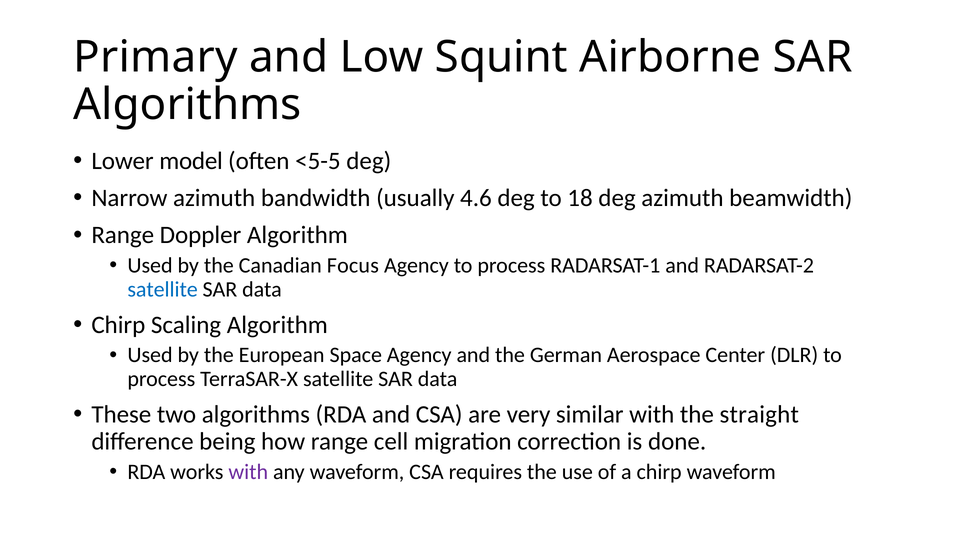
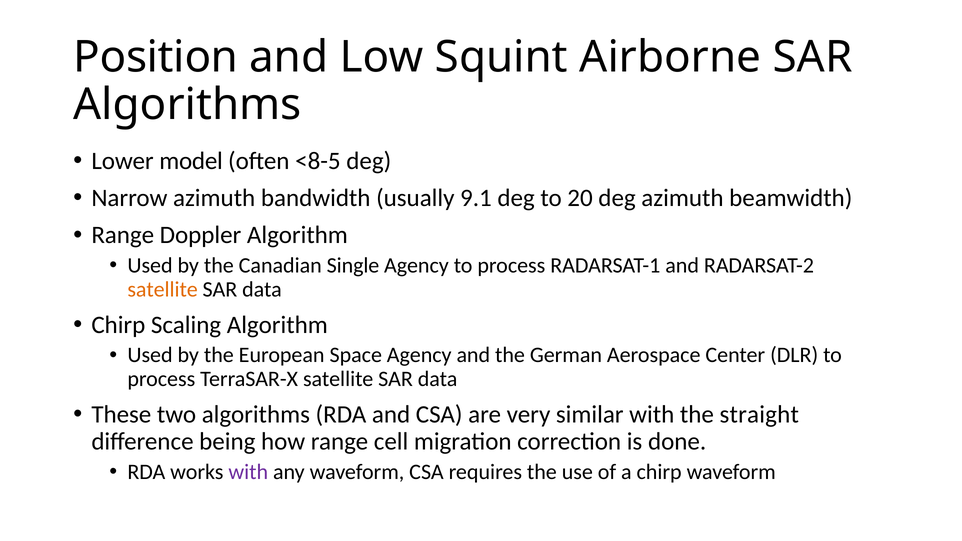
Primary: Primary -> Position
<5-5: <5-5 -> <8-5
4.6: 4.6 -> 9.1
18: 18 -> 20
Focus: Focus -> Single
satellite at (163, 289) colour: blue -> orange
